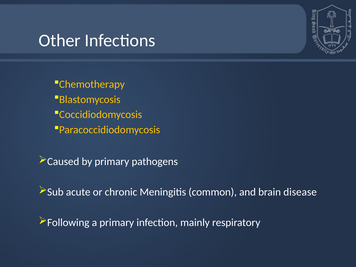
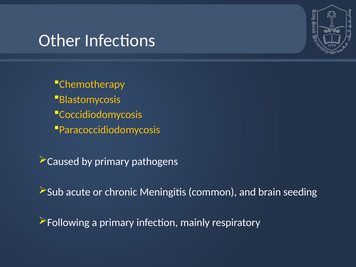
disease: disease -> seeding
